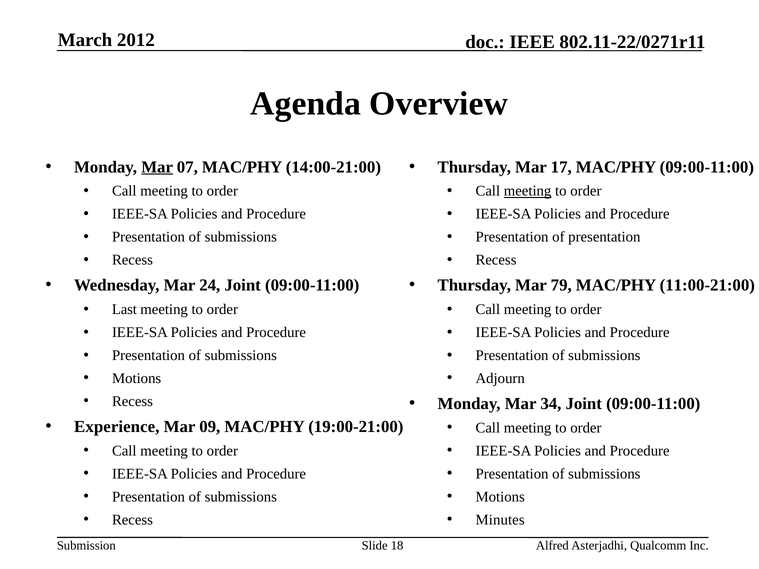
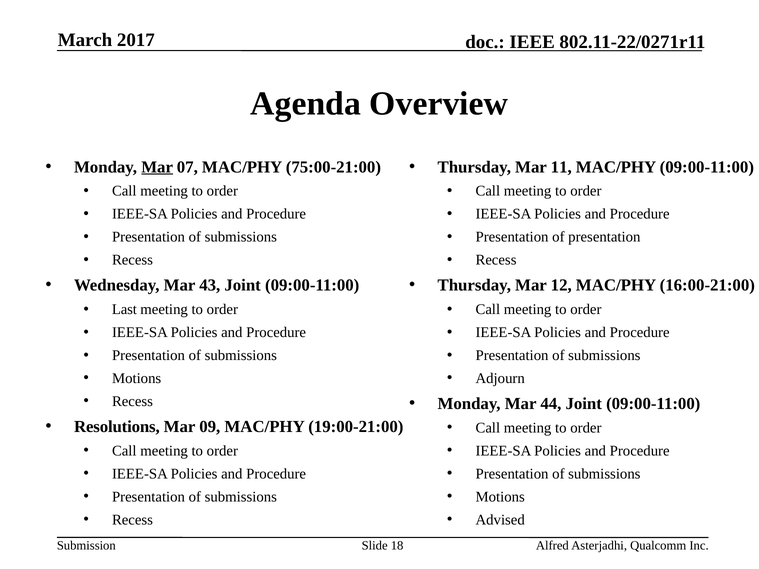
2012: 2012 -> 2017
14:00-21:00: 14:00-21:00 -> 75:00-21:00
17: 17 -> 11
meeting at (528, 191) underline: present -> none
24: 24 -> 43
79: 79 -> 12
11:00-21:00: 11:00-21:00 -> 16:00-21:00
34: 34 -> 44
Experience: Experience -> Resolutions
Minutes: Minutes -> Advised
